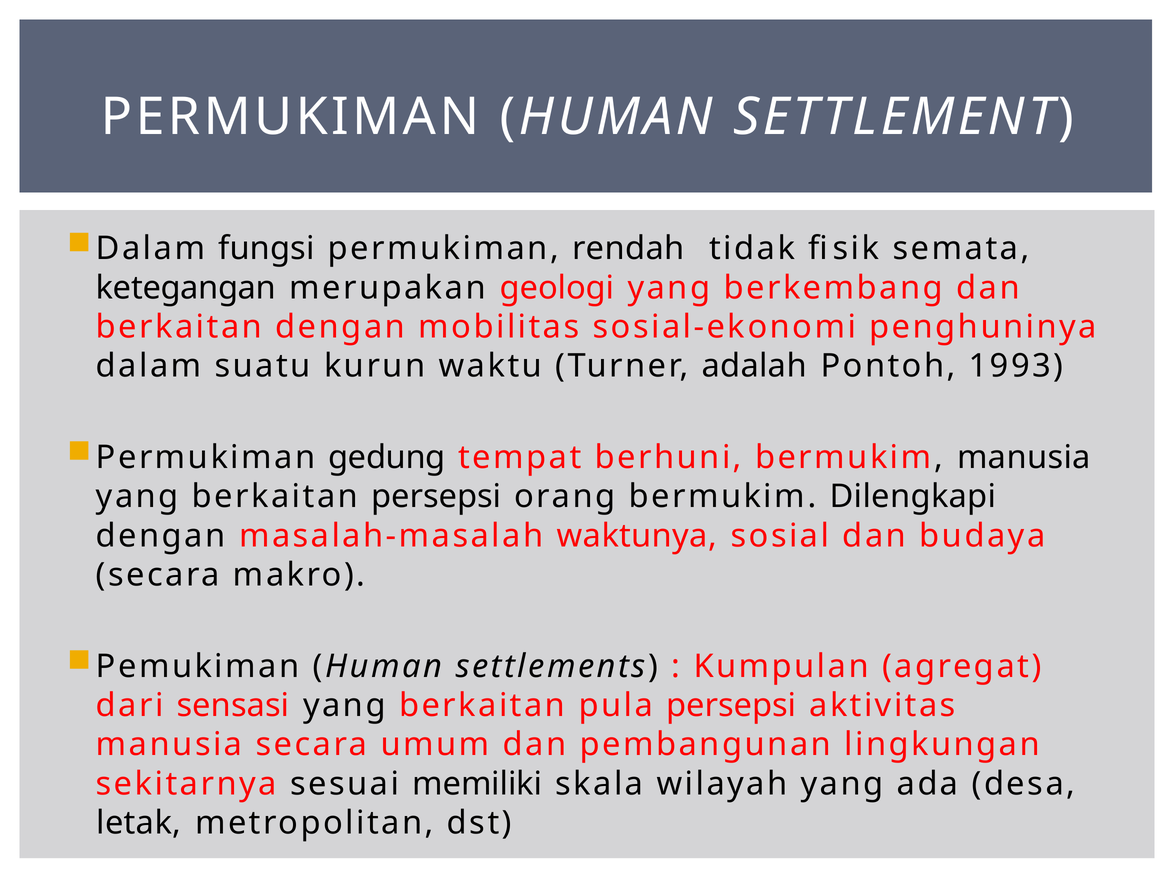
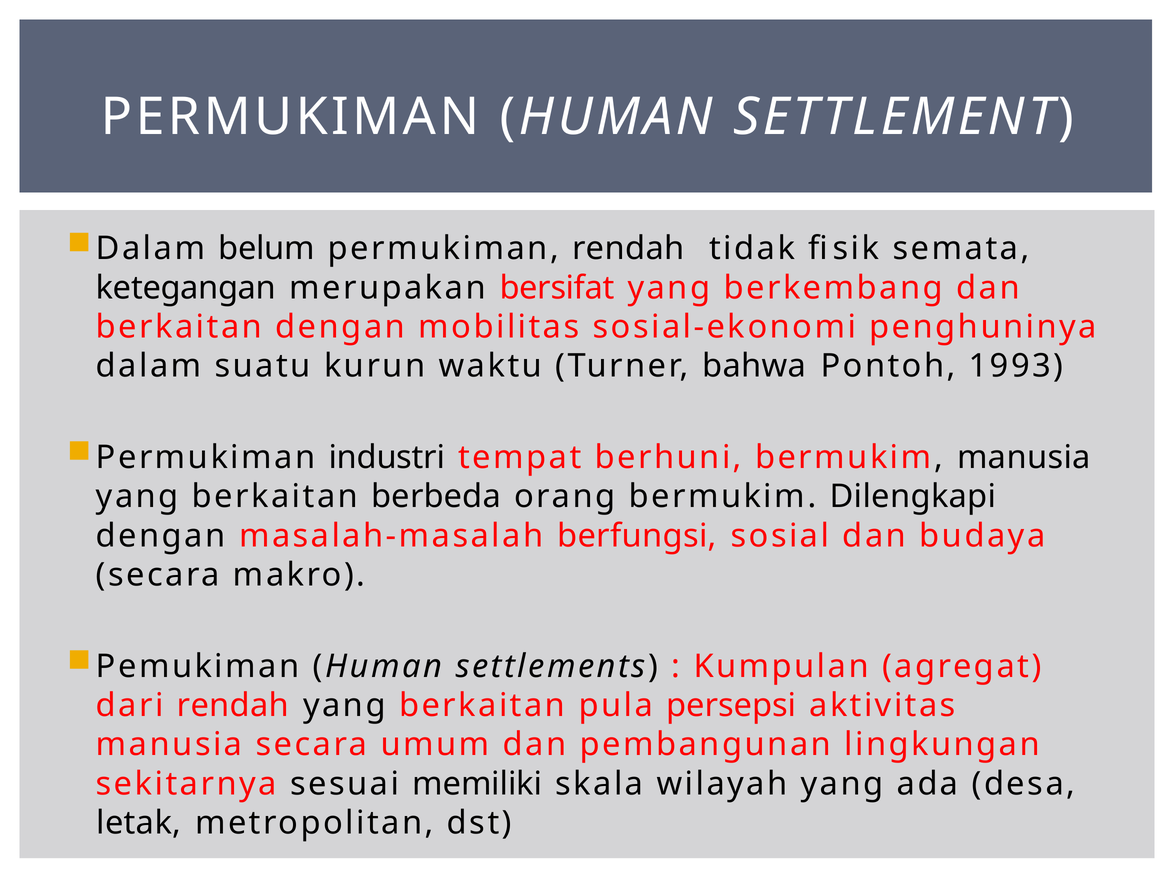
fungsi: fungsi -> belum
geologi: geologi -> bersifat
adalah: adalah -> bahwa
gedung: gedung -> industri
berkaitan persepsi: persepsi -> berbeda
waktunya: waktunya -> berfungsi
dari sensasi: sensasi -> rendah
